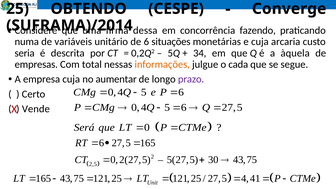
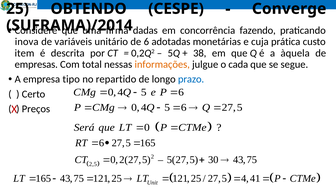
dessa: dessa -> dadas
numa: numa -> inova
situações: situações -> adotadas
arcaria: arcaria -> prática
seria: seria -> item
34: 34 -> 38
empresa cuja: cuja -> tipo
aumentar: aumentar -> repartido
prazo colour: purple -> blue
Vende: Vende -> Preços
